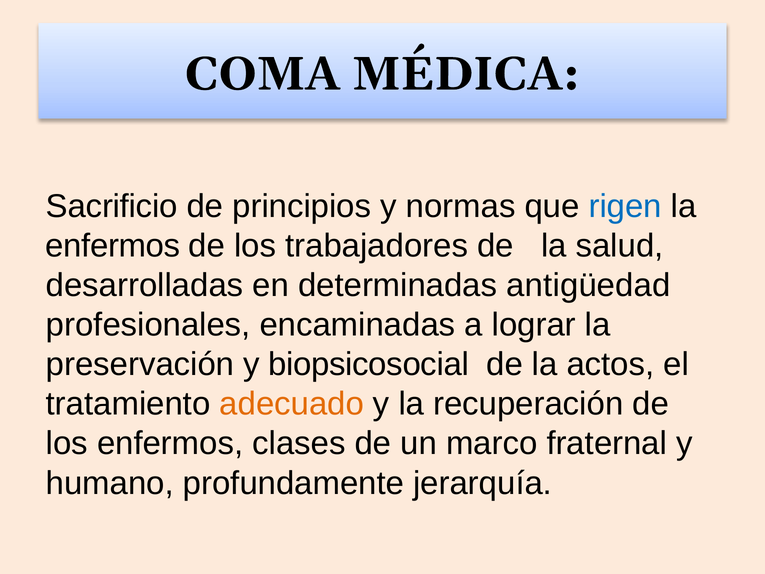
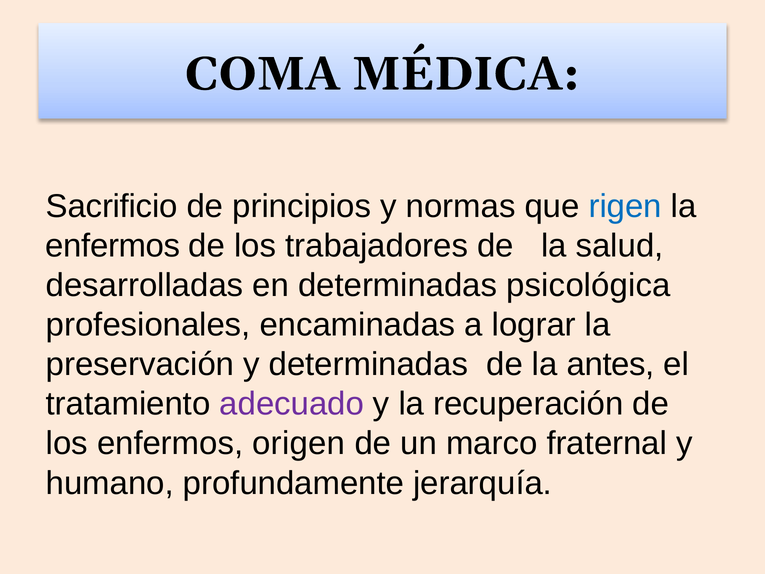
antigüedad: antigüedad -> psicológica
y biopsicosocial: biopsicosocial -> determinadas
actos: actos -> antes
adecuado colour: orange -> purple
clases: clases -> origen
